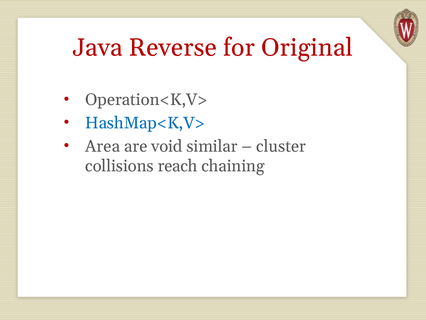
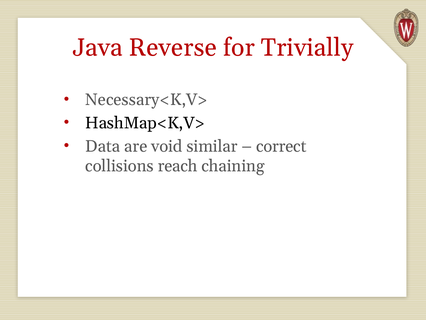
Original: Original -> Trivially
Operation<K,V>: Operation<K,V> -> Necessary<K,V>
HashMap<K,V> colour: blue -> black
Area: Area -> Data
cluster: cluster -> correct
